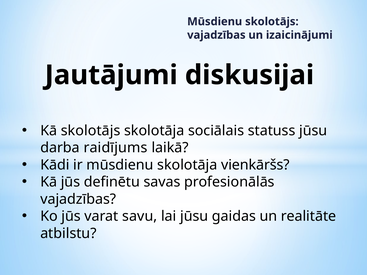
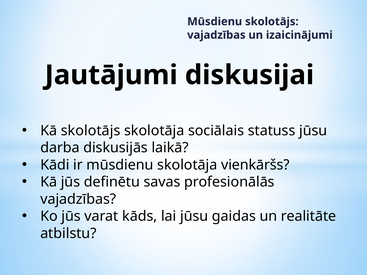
raidījums: raidījums -> diskusijās
savu: savu -> kāds
